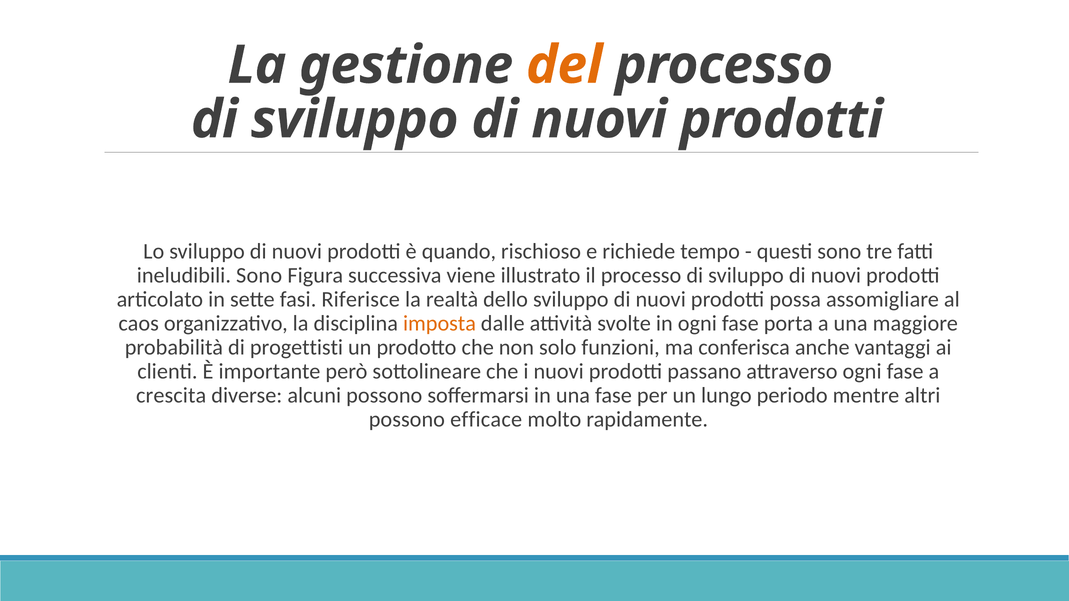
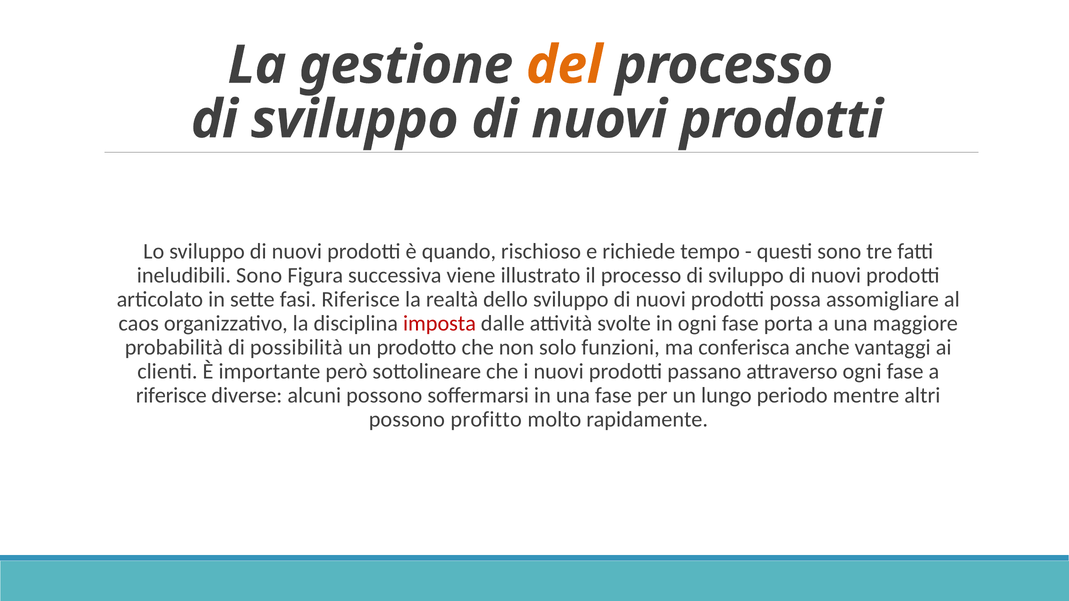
imposta colour: orange -> red
progettisti: progettisti -> possibilità
crescita at (171, 396): crescita -> riferisce
efficace: efficace -> profitto
